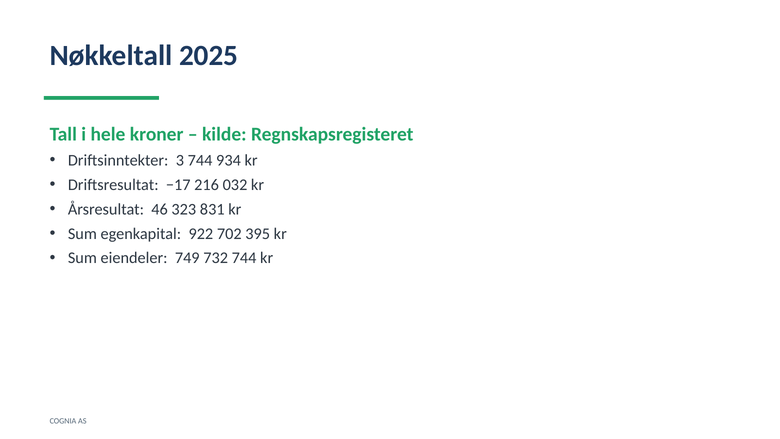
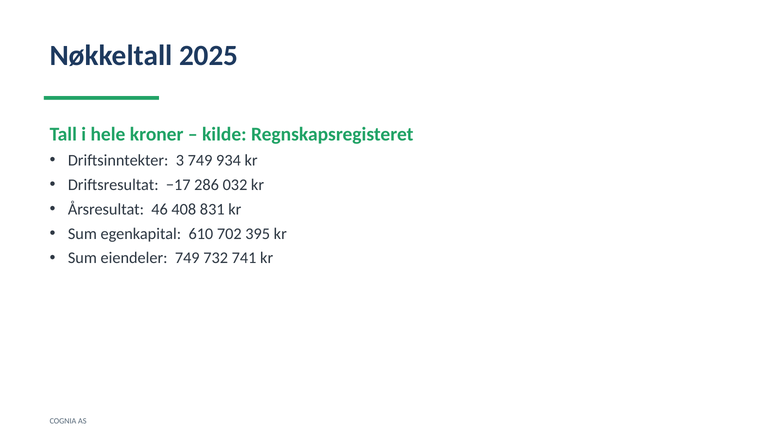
3 744: 744 -> 749
216: 216 -> 286
323: 323 -> 408
922: 922 -> 610
732 744: 744 -> 741
